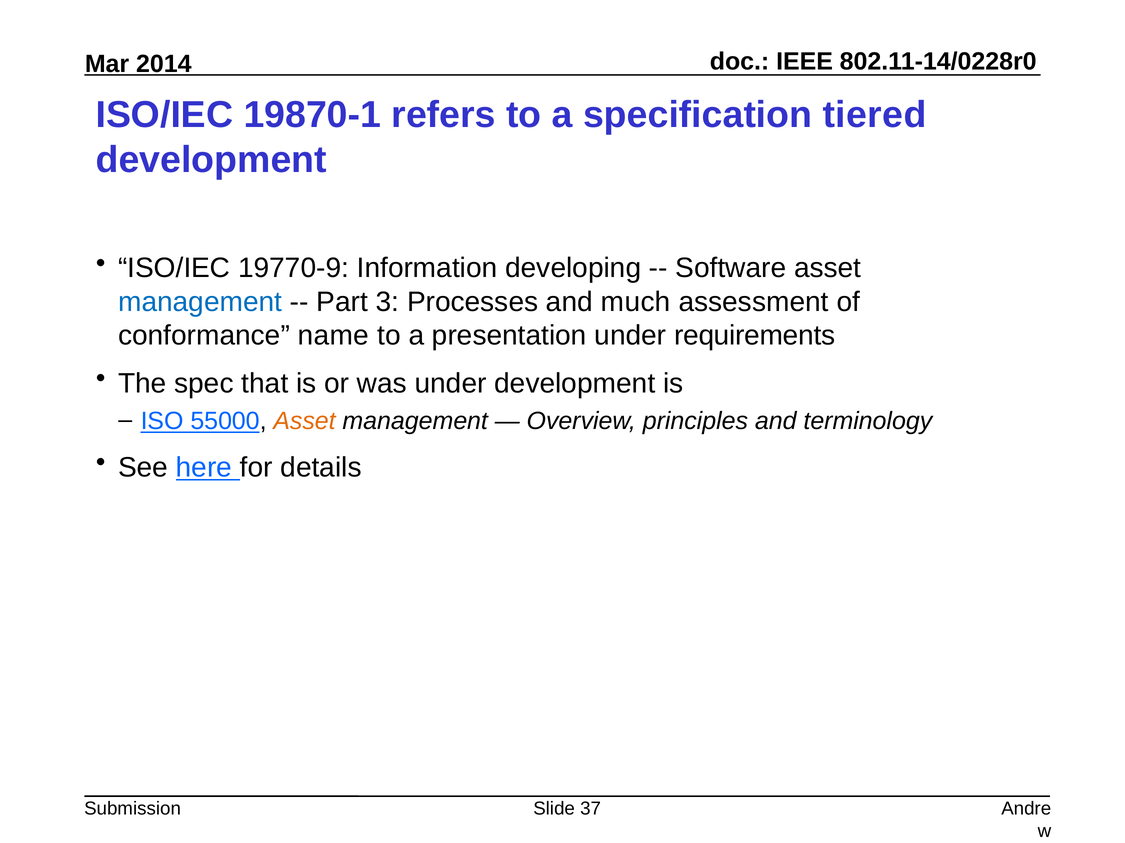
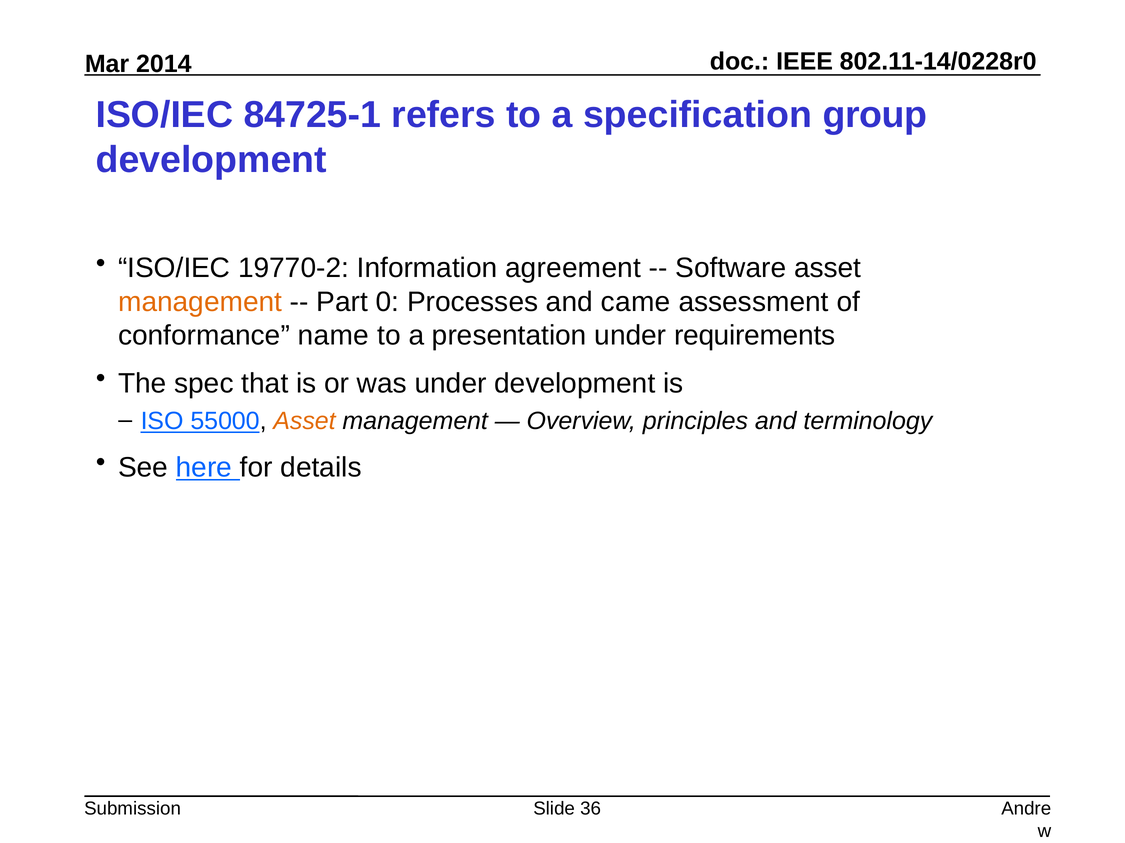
19870-1: 19870-1 -> 84725-1
tiered: tiered -> group
19770-9: 19770-9 -> 19770-2
developing: developing -> agreement
management at (200, 302) colour: blue -> orange
3: 3 -> 0
much: much -> came
37: 37 -> 36
